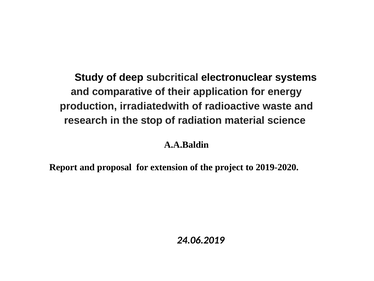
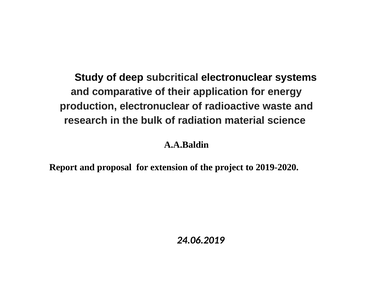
production irradiatedwith: irradiatedwith -> electronuclear
stop: stop -> bulk
